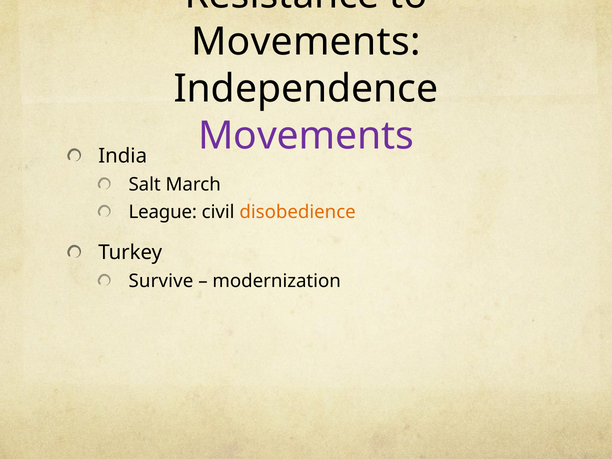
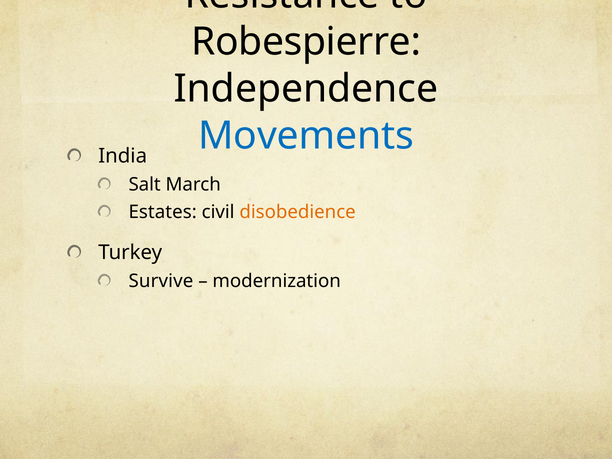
Movements at (306, 42): Movements -> Robespierre
Movements at (306, 136) colour: purple -> blue
League: League -> Estates
